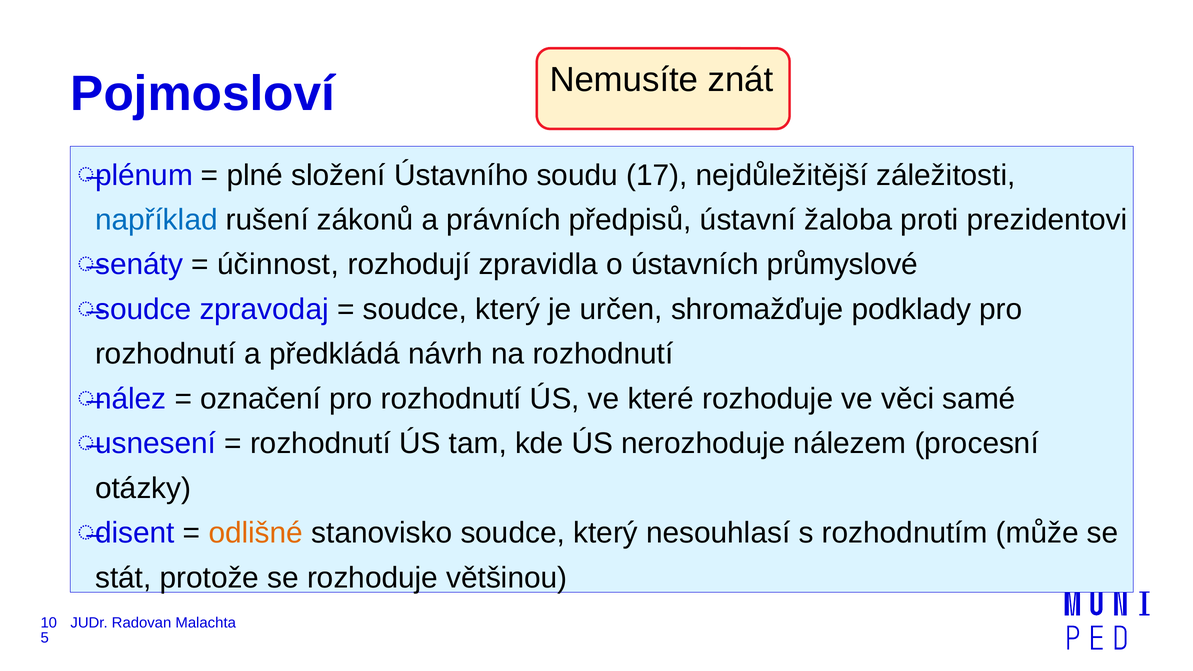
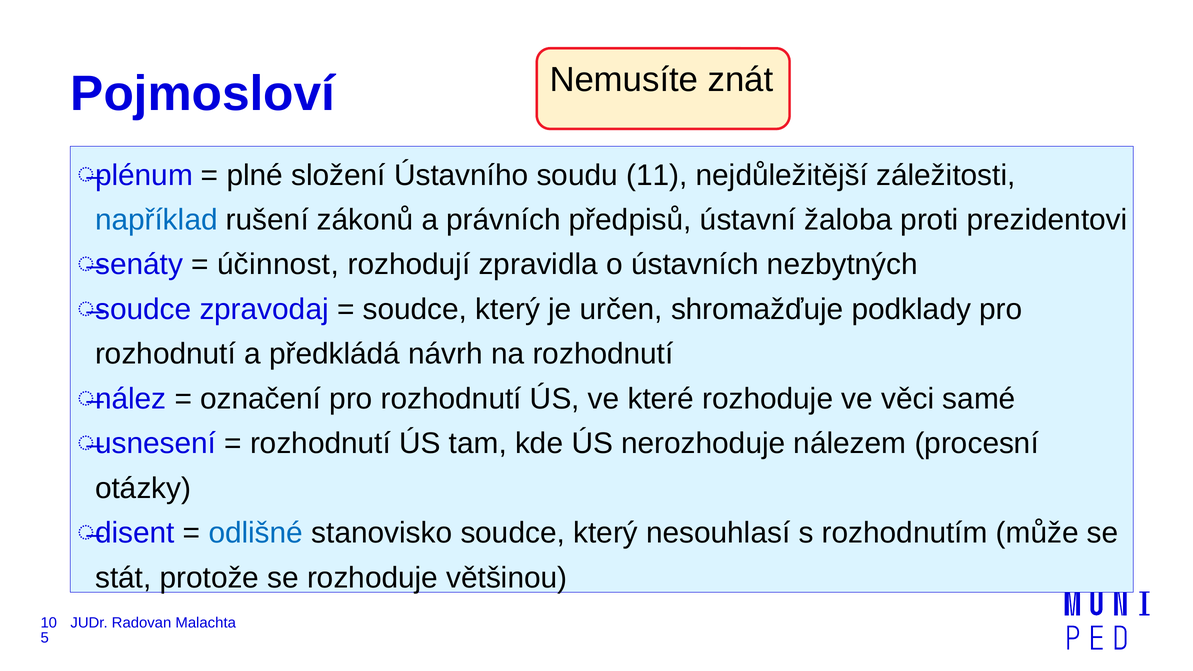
17: 17 -> 11
průmyslové: průmyslové -> nezbytných
odlišné colour: orange -> blue
